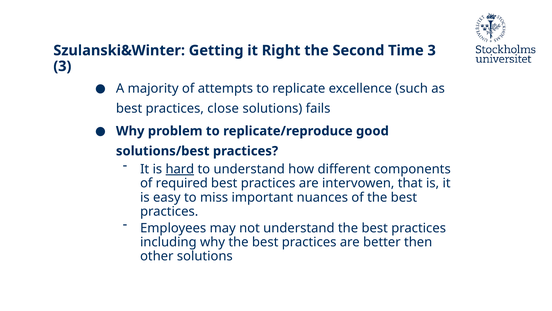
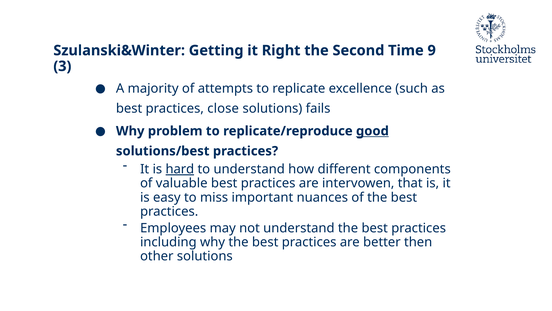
Time 3: 3 -> 9
good underline: none -> present
required: required -> valuable
